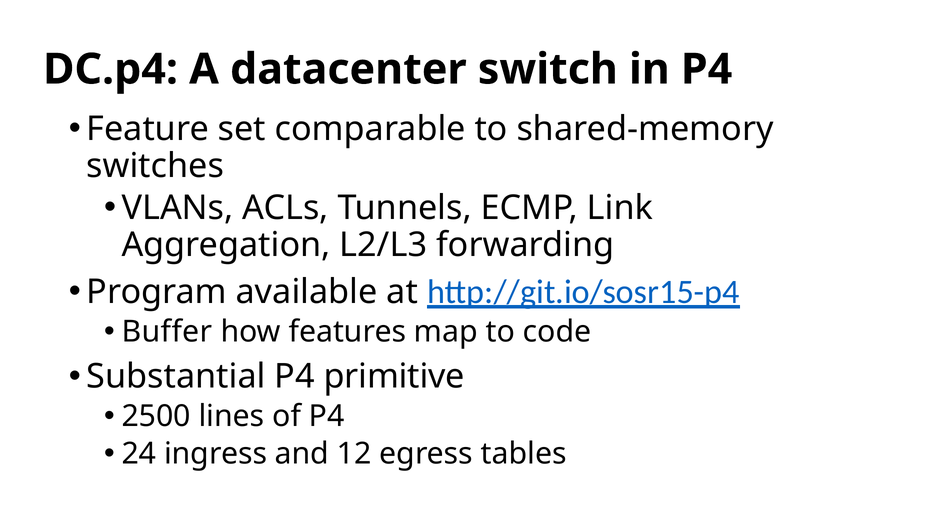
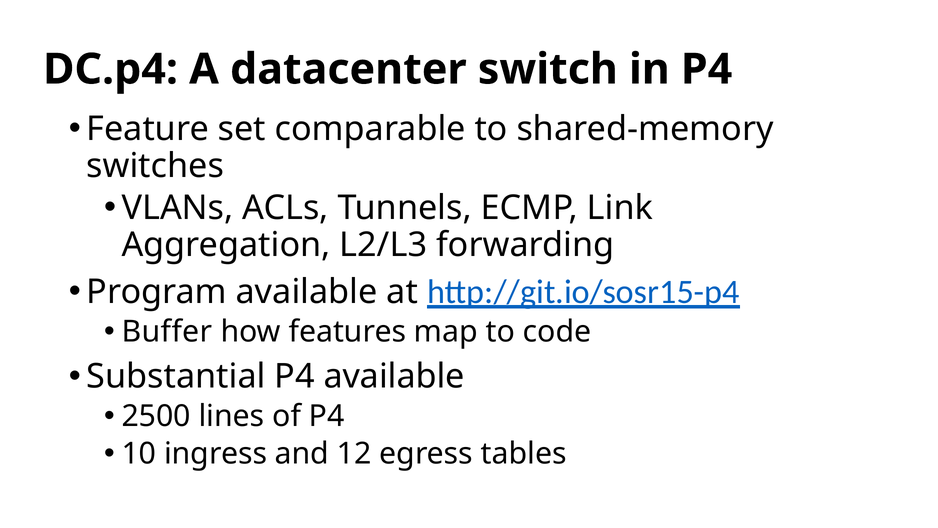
P4 primitive: primitive -> available
24: 24 -> 10
